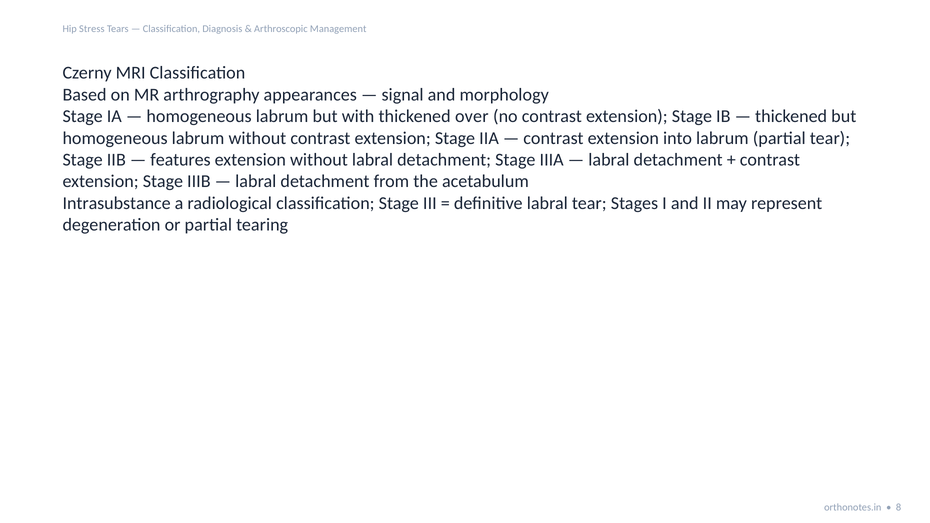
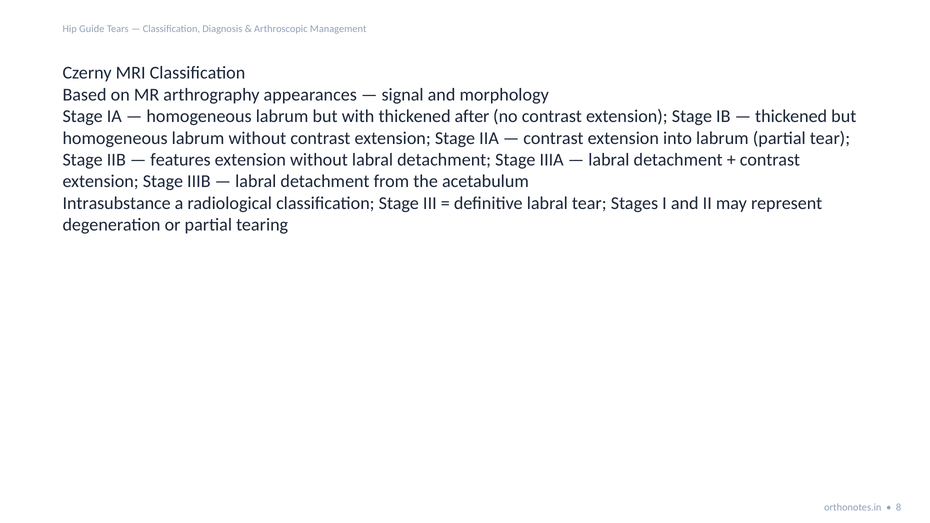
Stress: Stress -> Guide
over: over -> after
